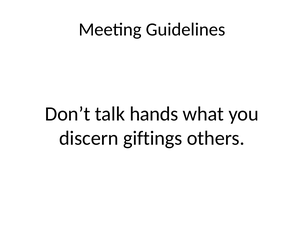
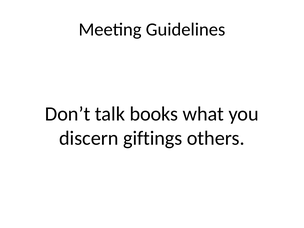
hands: hands -> books
